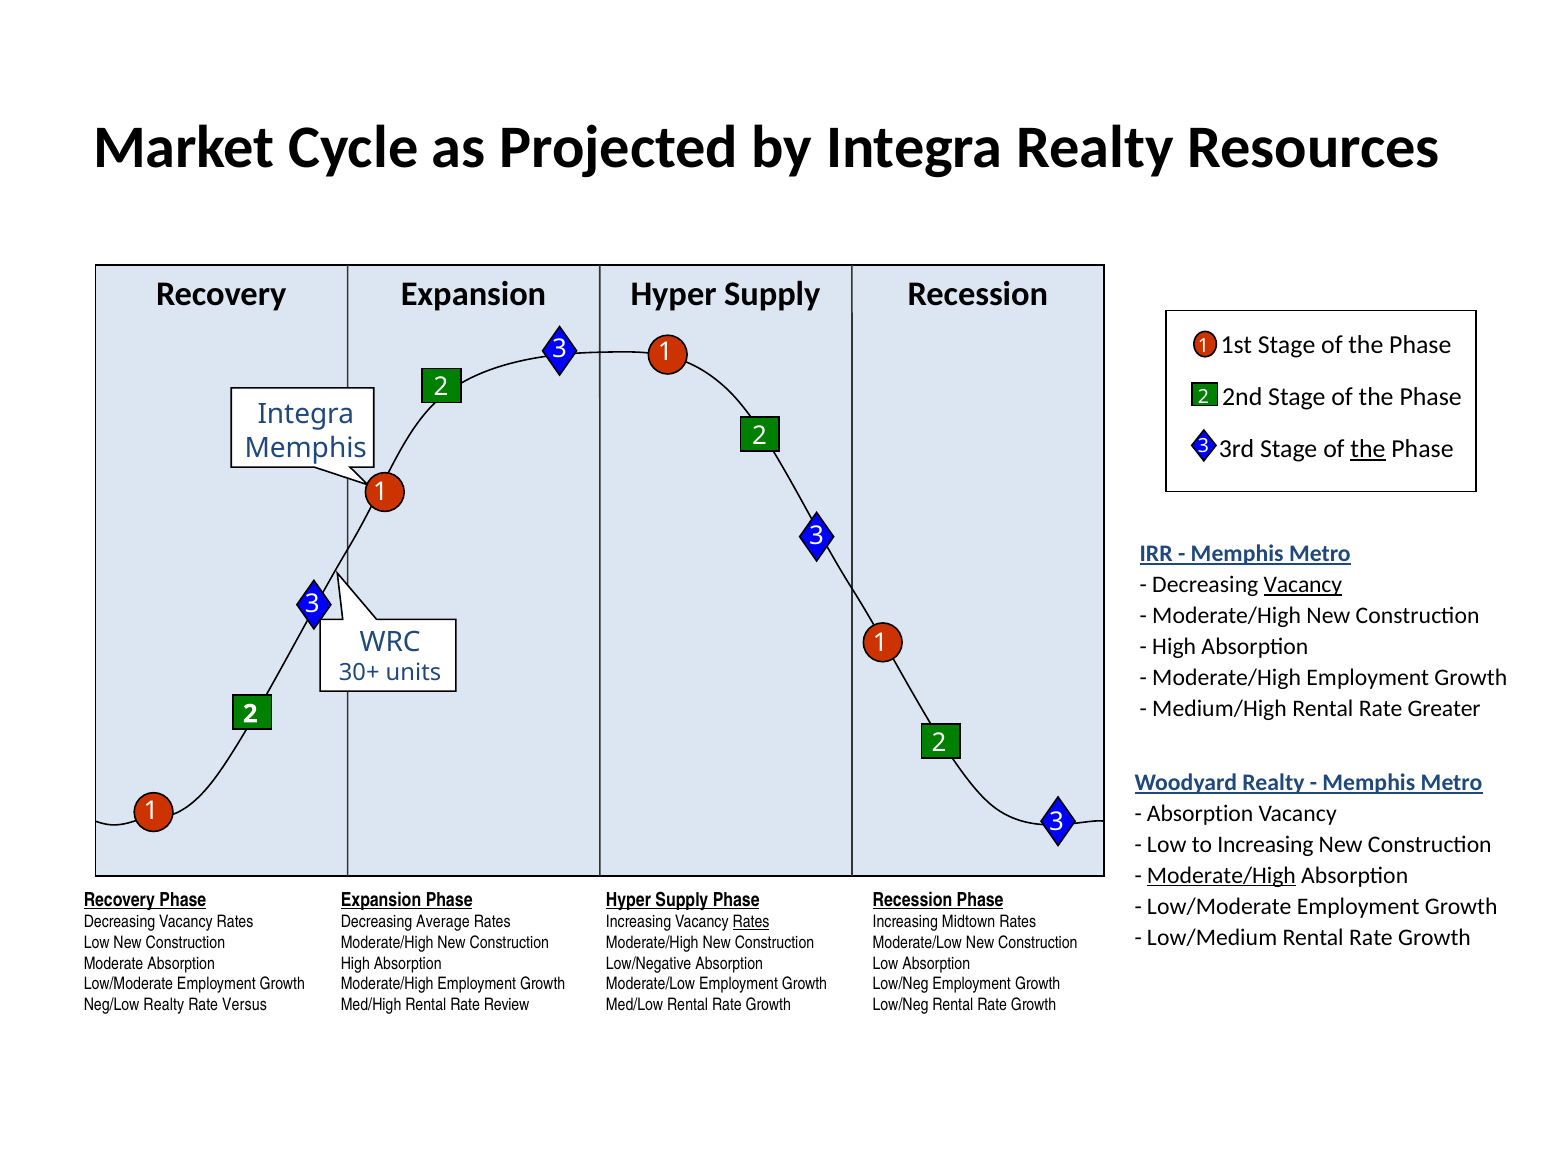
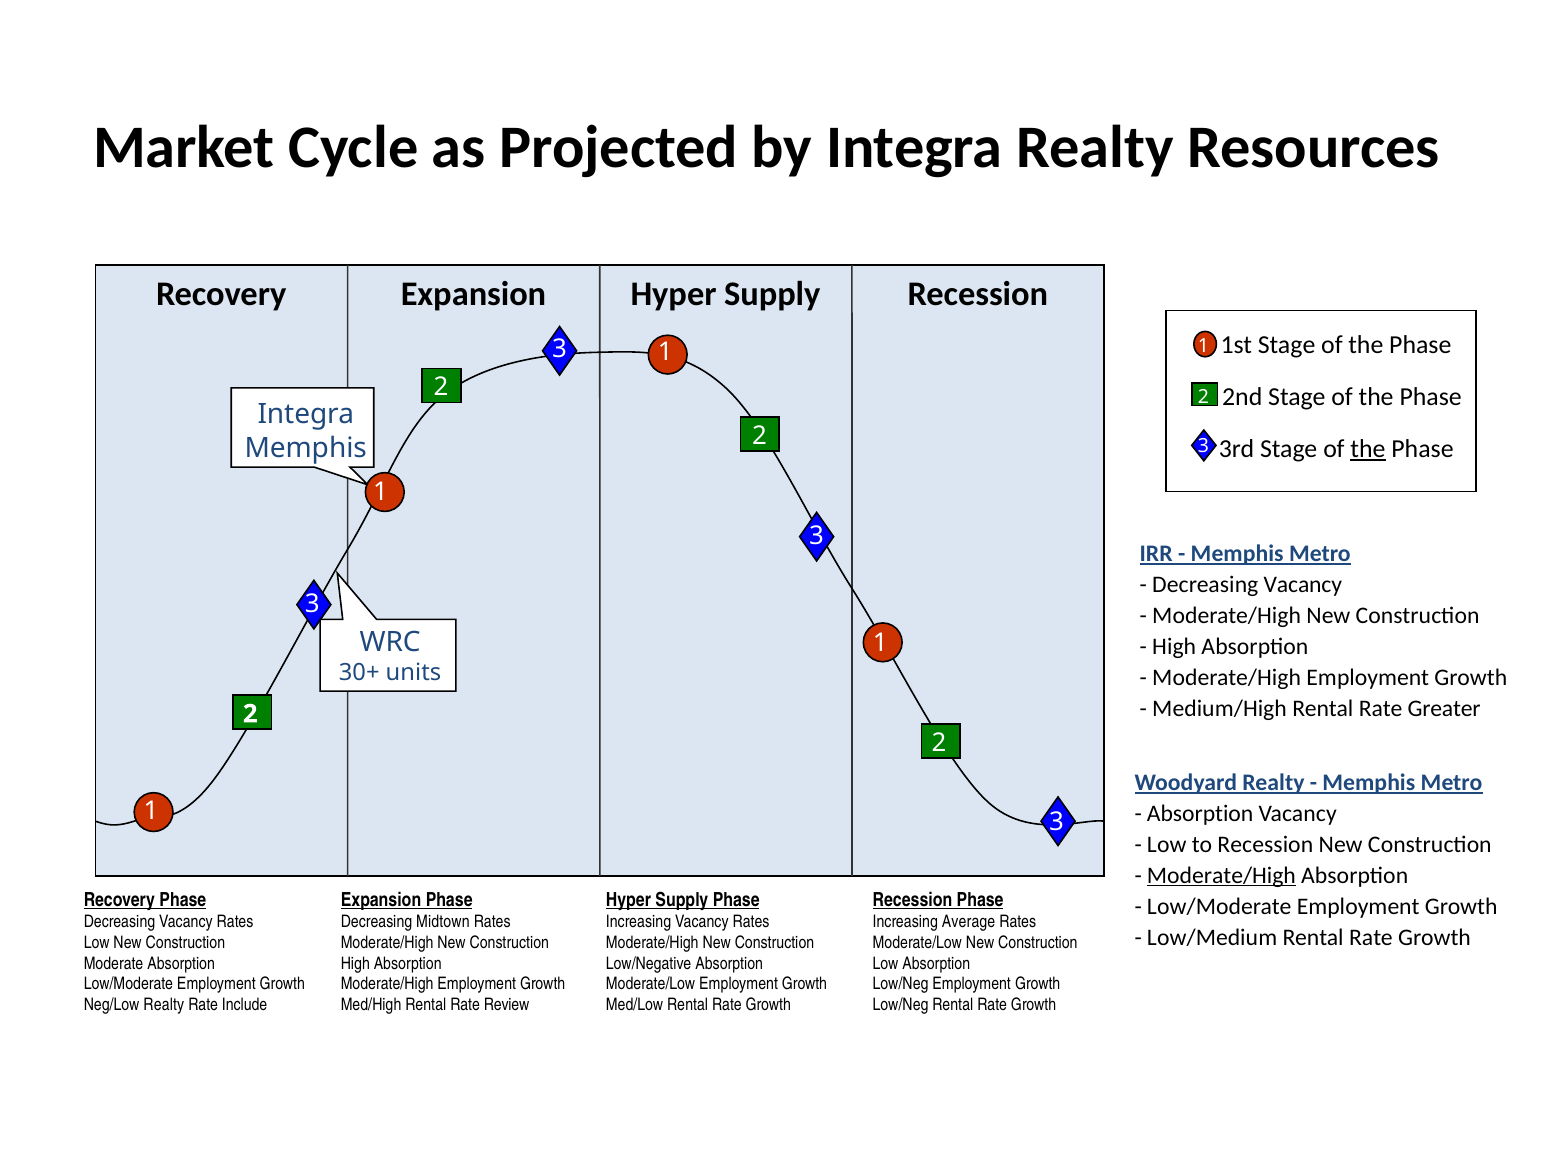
Vacancy at (1303, 585) underline: present -> none
to Increasing: Increasing -> Recession
Average: Average -> Midtown
Rates at (751, 922) underline: present -> none
Midtown: Midtown -> Average
Versus: Versus -> Include
